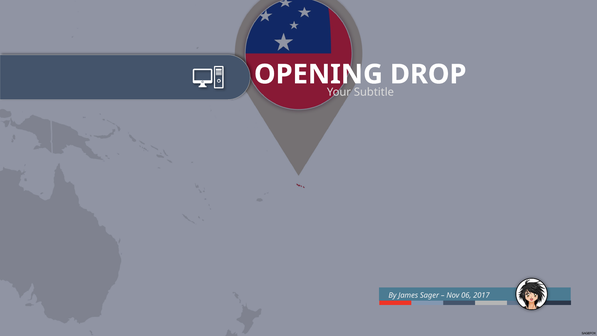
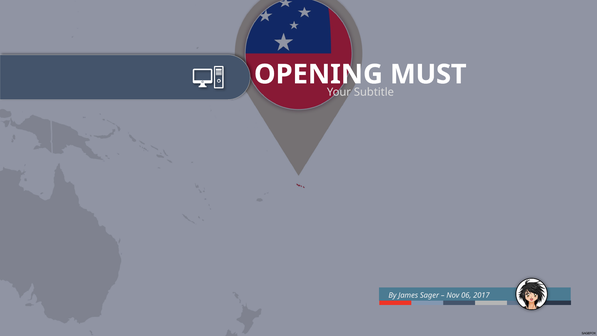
DROP: DROP -> MUST
